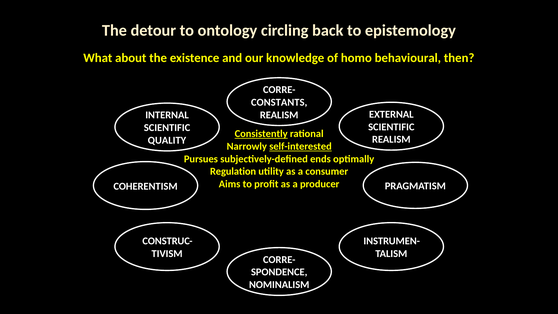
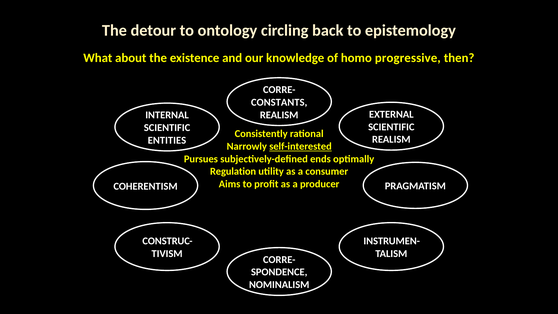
behavioural: behavioural -> progressive
Consistently underline: present -> none
QUALITY: QUALITY -> ENTITIES
